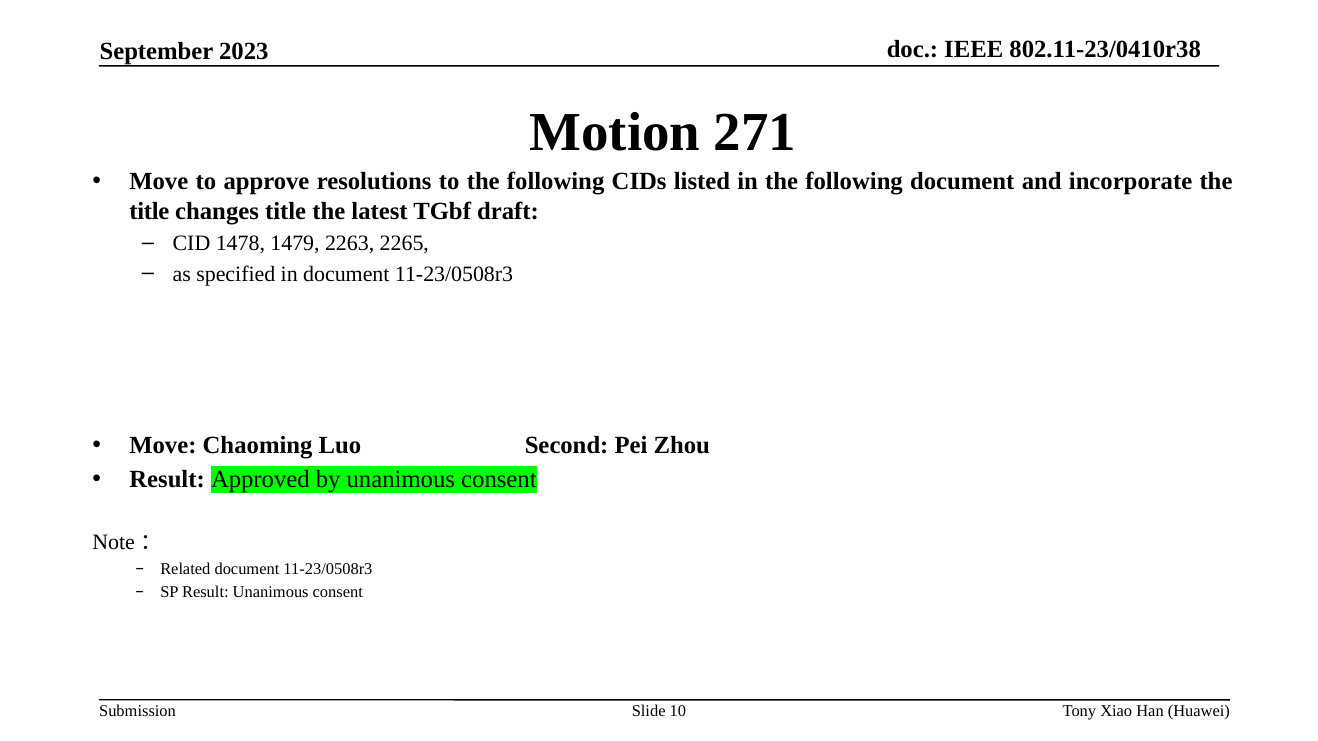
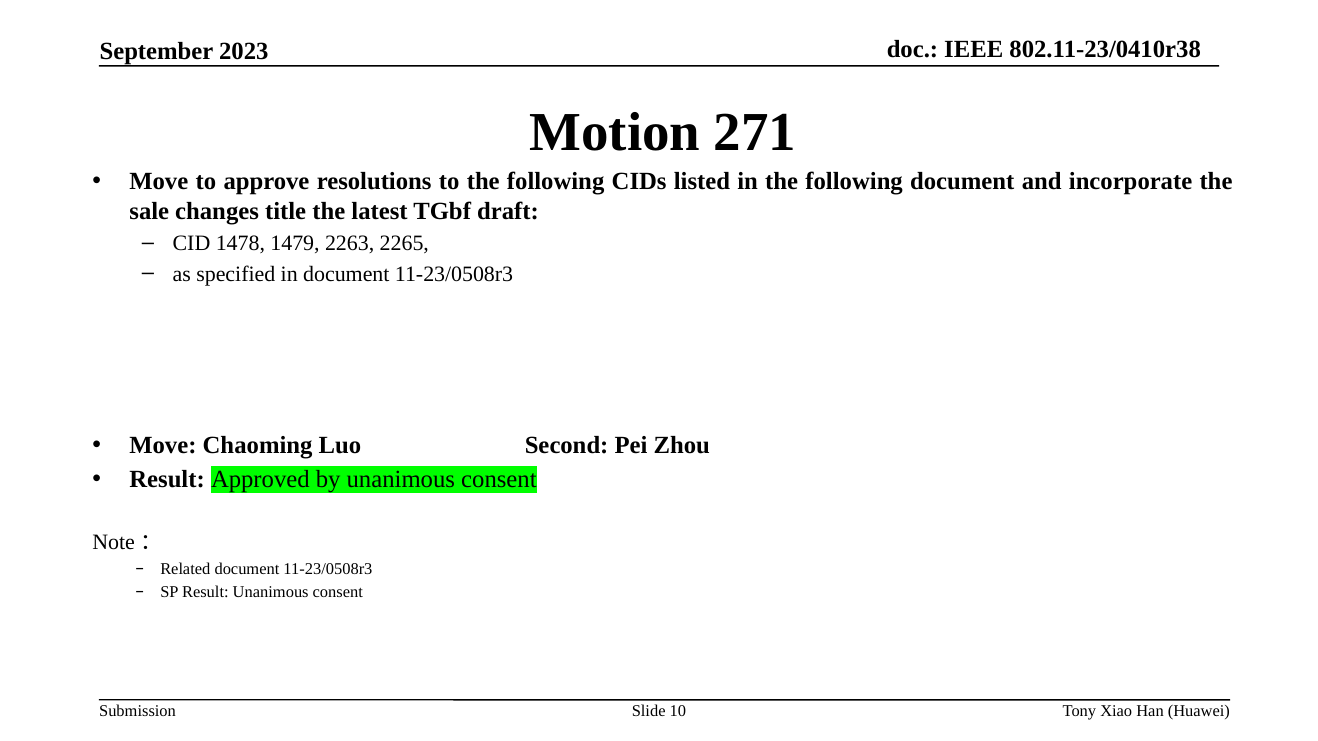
title at (149, 211): title -> sale
